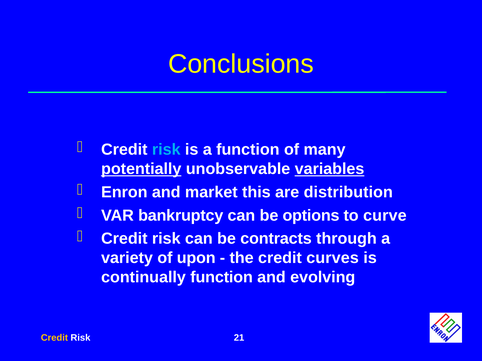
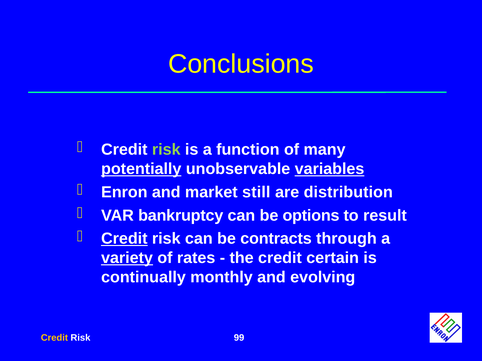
risk at (166, 150) colour: light blue -> light green
this: this -> still
curve: curve -> result
Credit at (124, 239) underline: none -> present
variety underline: none -> present
upon: upon -> rates
curves: curves -> certain
continually function: function -> monthly
21: 21 -> 99
